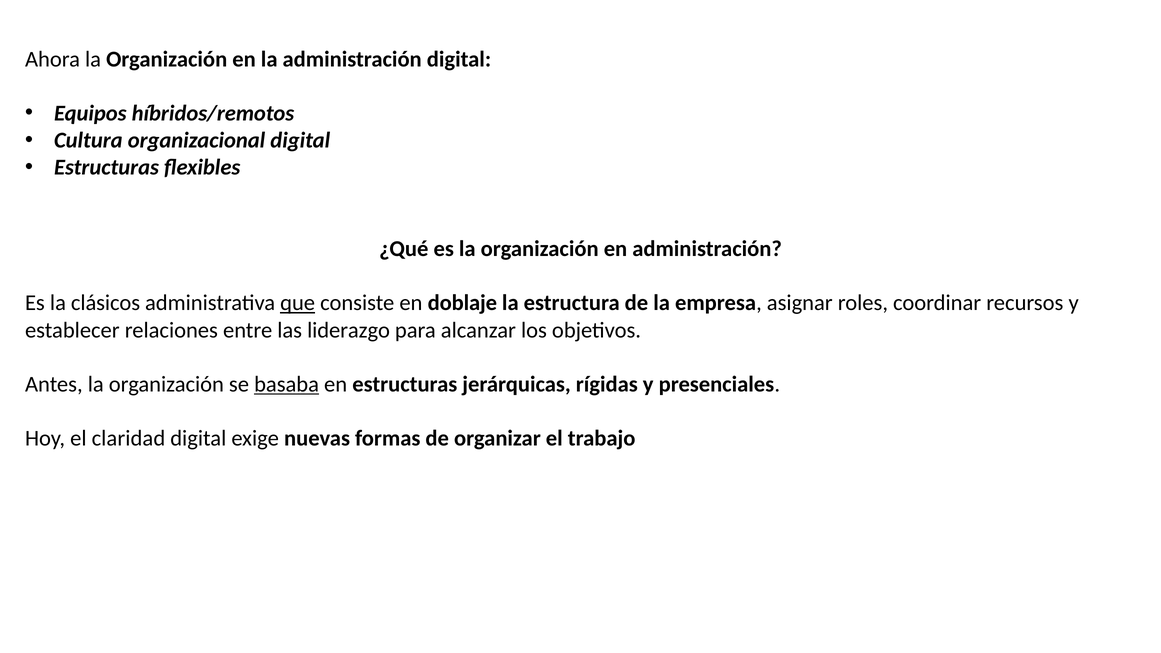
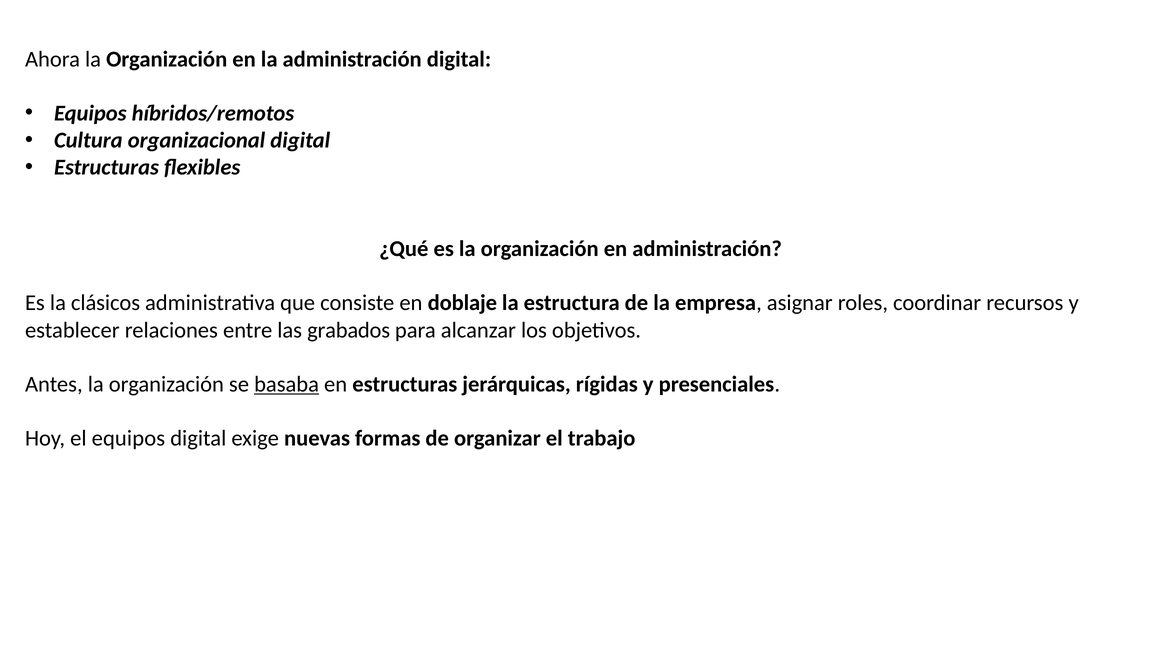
que underline: present -> none
liderazgo: liderazgo -> grabados
el claridad: claridad -> equipos
